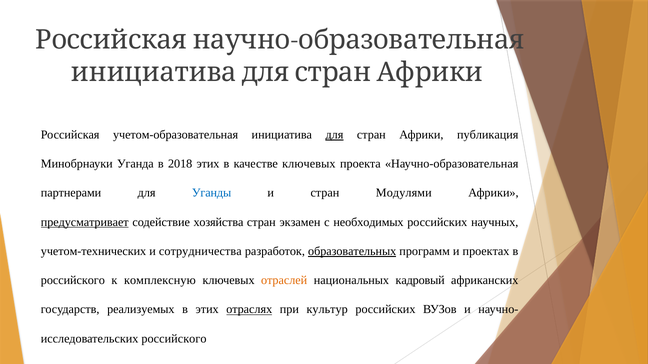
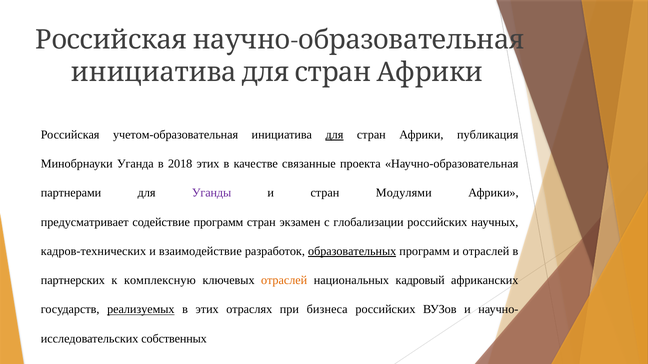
качестве ключевых: ключевых -> связанные
Уганды colour: blue -> purple
предусматривает underline: present -> none
содействие хозяйства: хозяйства -> программ
необходимых: необходимых -> глобализации
учетом-технических: учетом-технических -> кадров-технических
сотрудничества: сотрудничества -> взаимодействие
и проектах: проектах -> отраслей
российского at (73, 281): российского -> партнерских
реализуемых underline: none -> present
отраслях underline: present -> none
культур: культур -> бизнеса
российского at (174, 339): российского -> собственных
